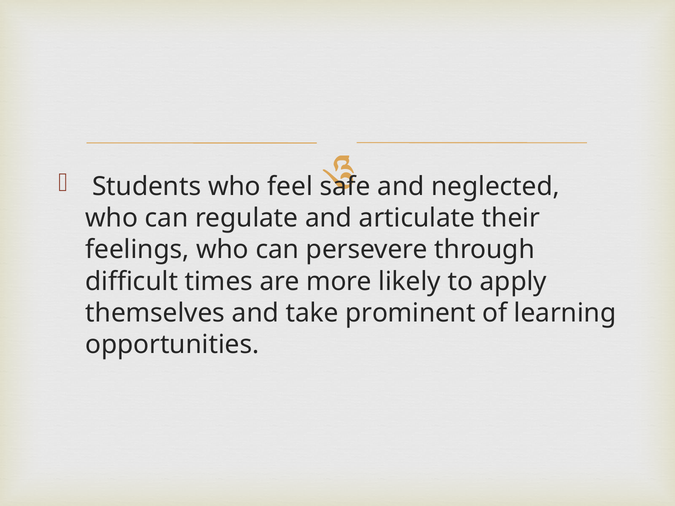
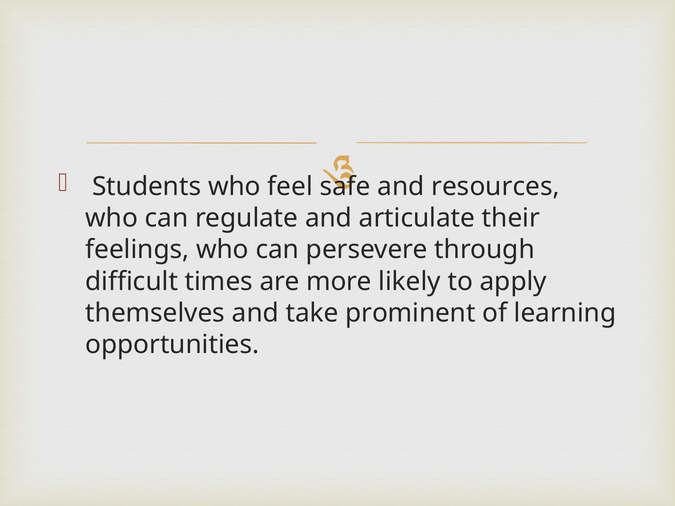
neglected: neglected -> resources
